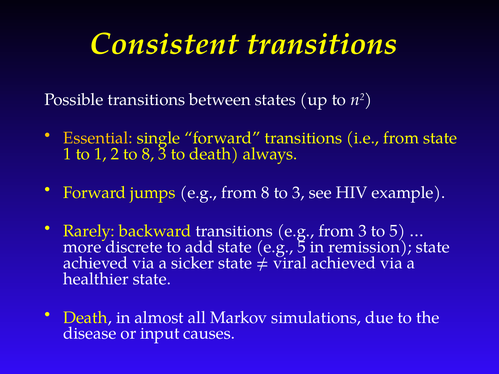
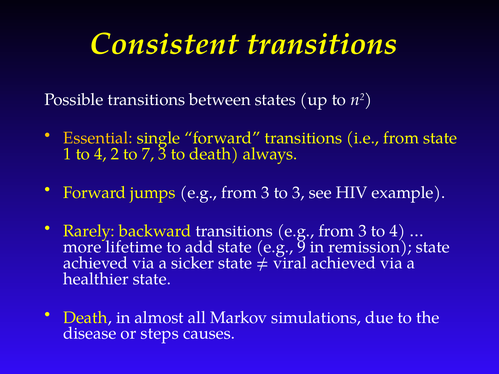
1 to 1: 1 -> 4
to 8: 8 -> 7
jumps e.g from 8: 8 -> 3
3 to 5: 5 -> 4
discrete: discrete -> lifetime
e.g 5: 5 -> 9
input: input -> steps
